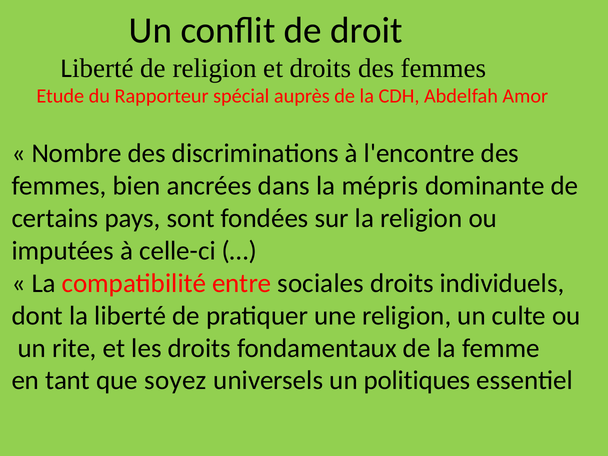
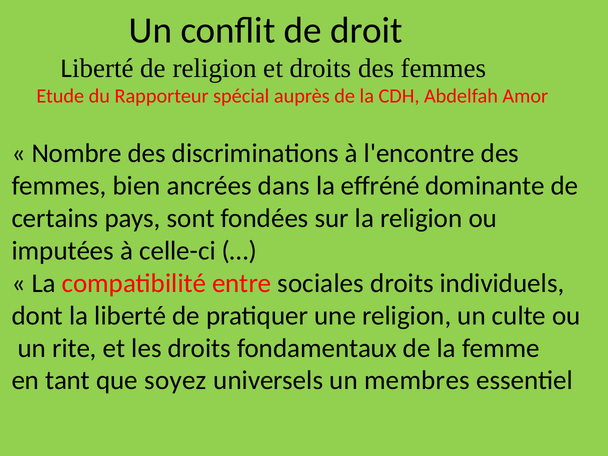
mépris: mépris -> effréné
politiques: politiques -> membres
